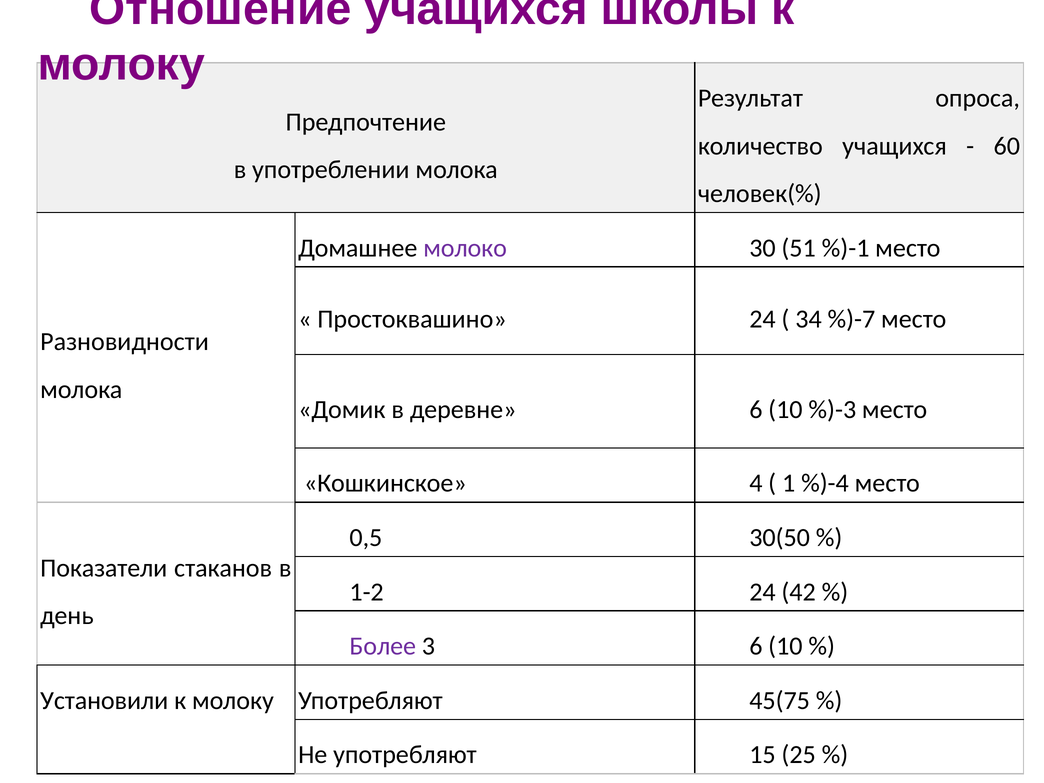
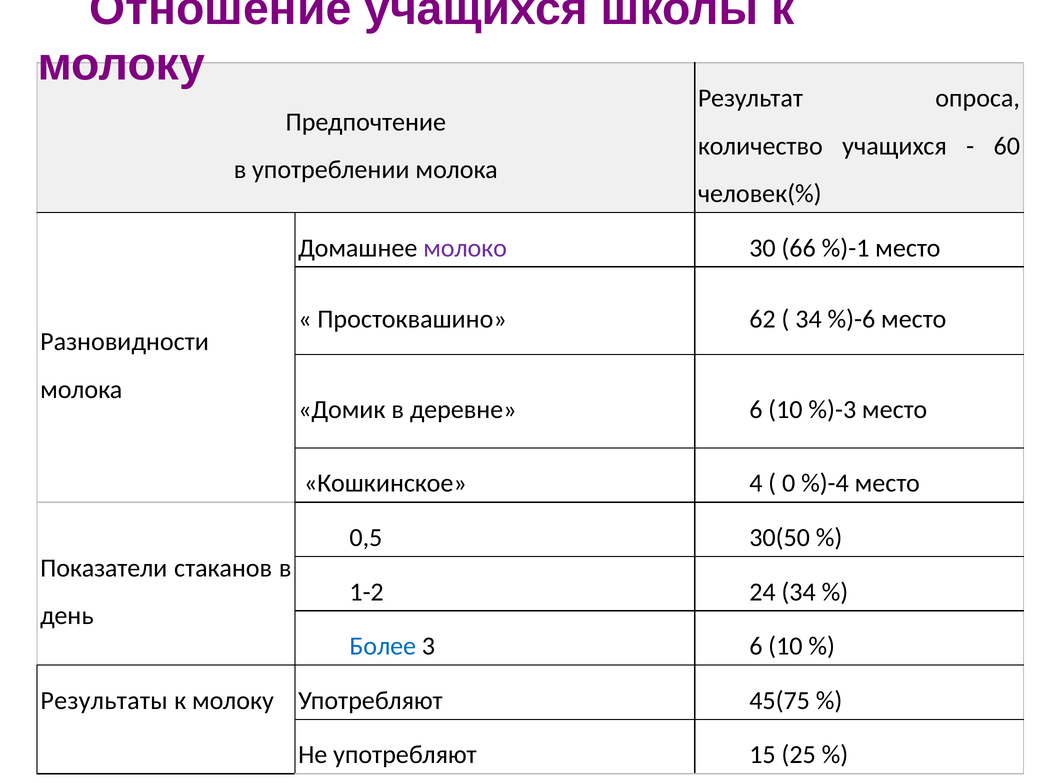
51: 51 -> 66
Простоквашино 24: 24 -> 62
%)-7: %)-7 -> %)-6
1: 1 -> 0
24 42: 42 -> 34
Более colour: purple -> blue
Установили: Установили -> Результаты
